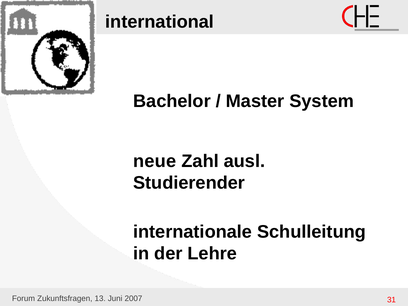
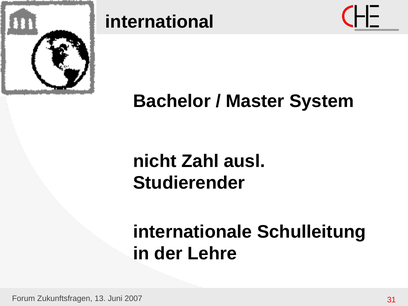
neue: neue -> nicht
